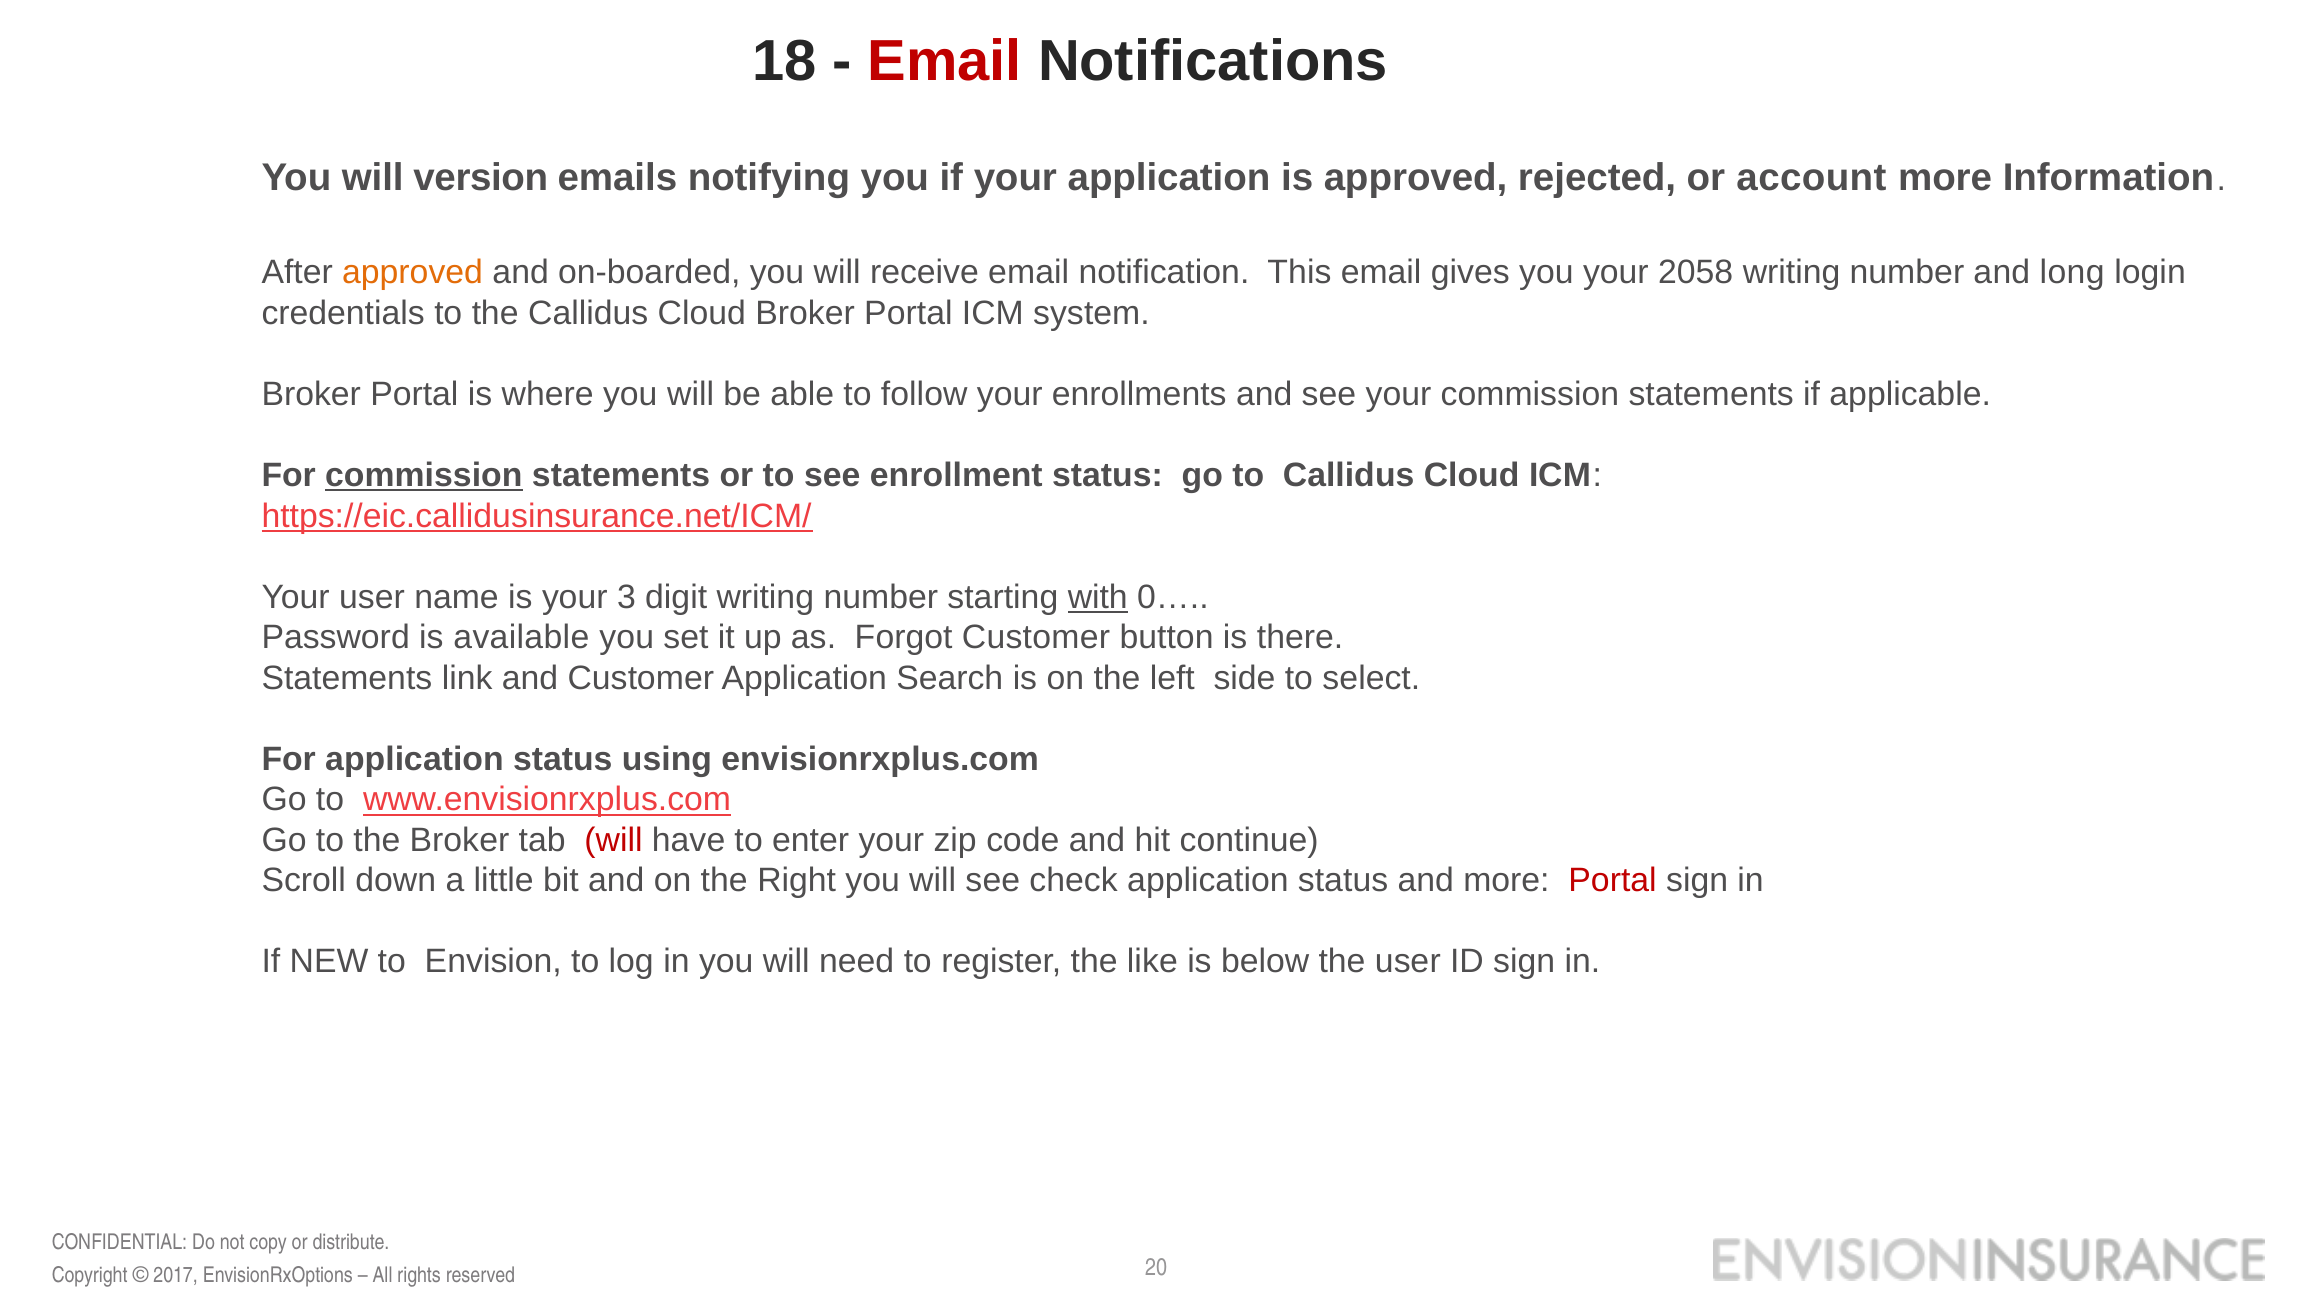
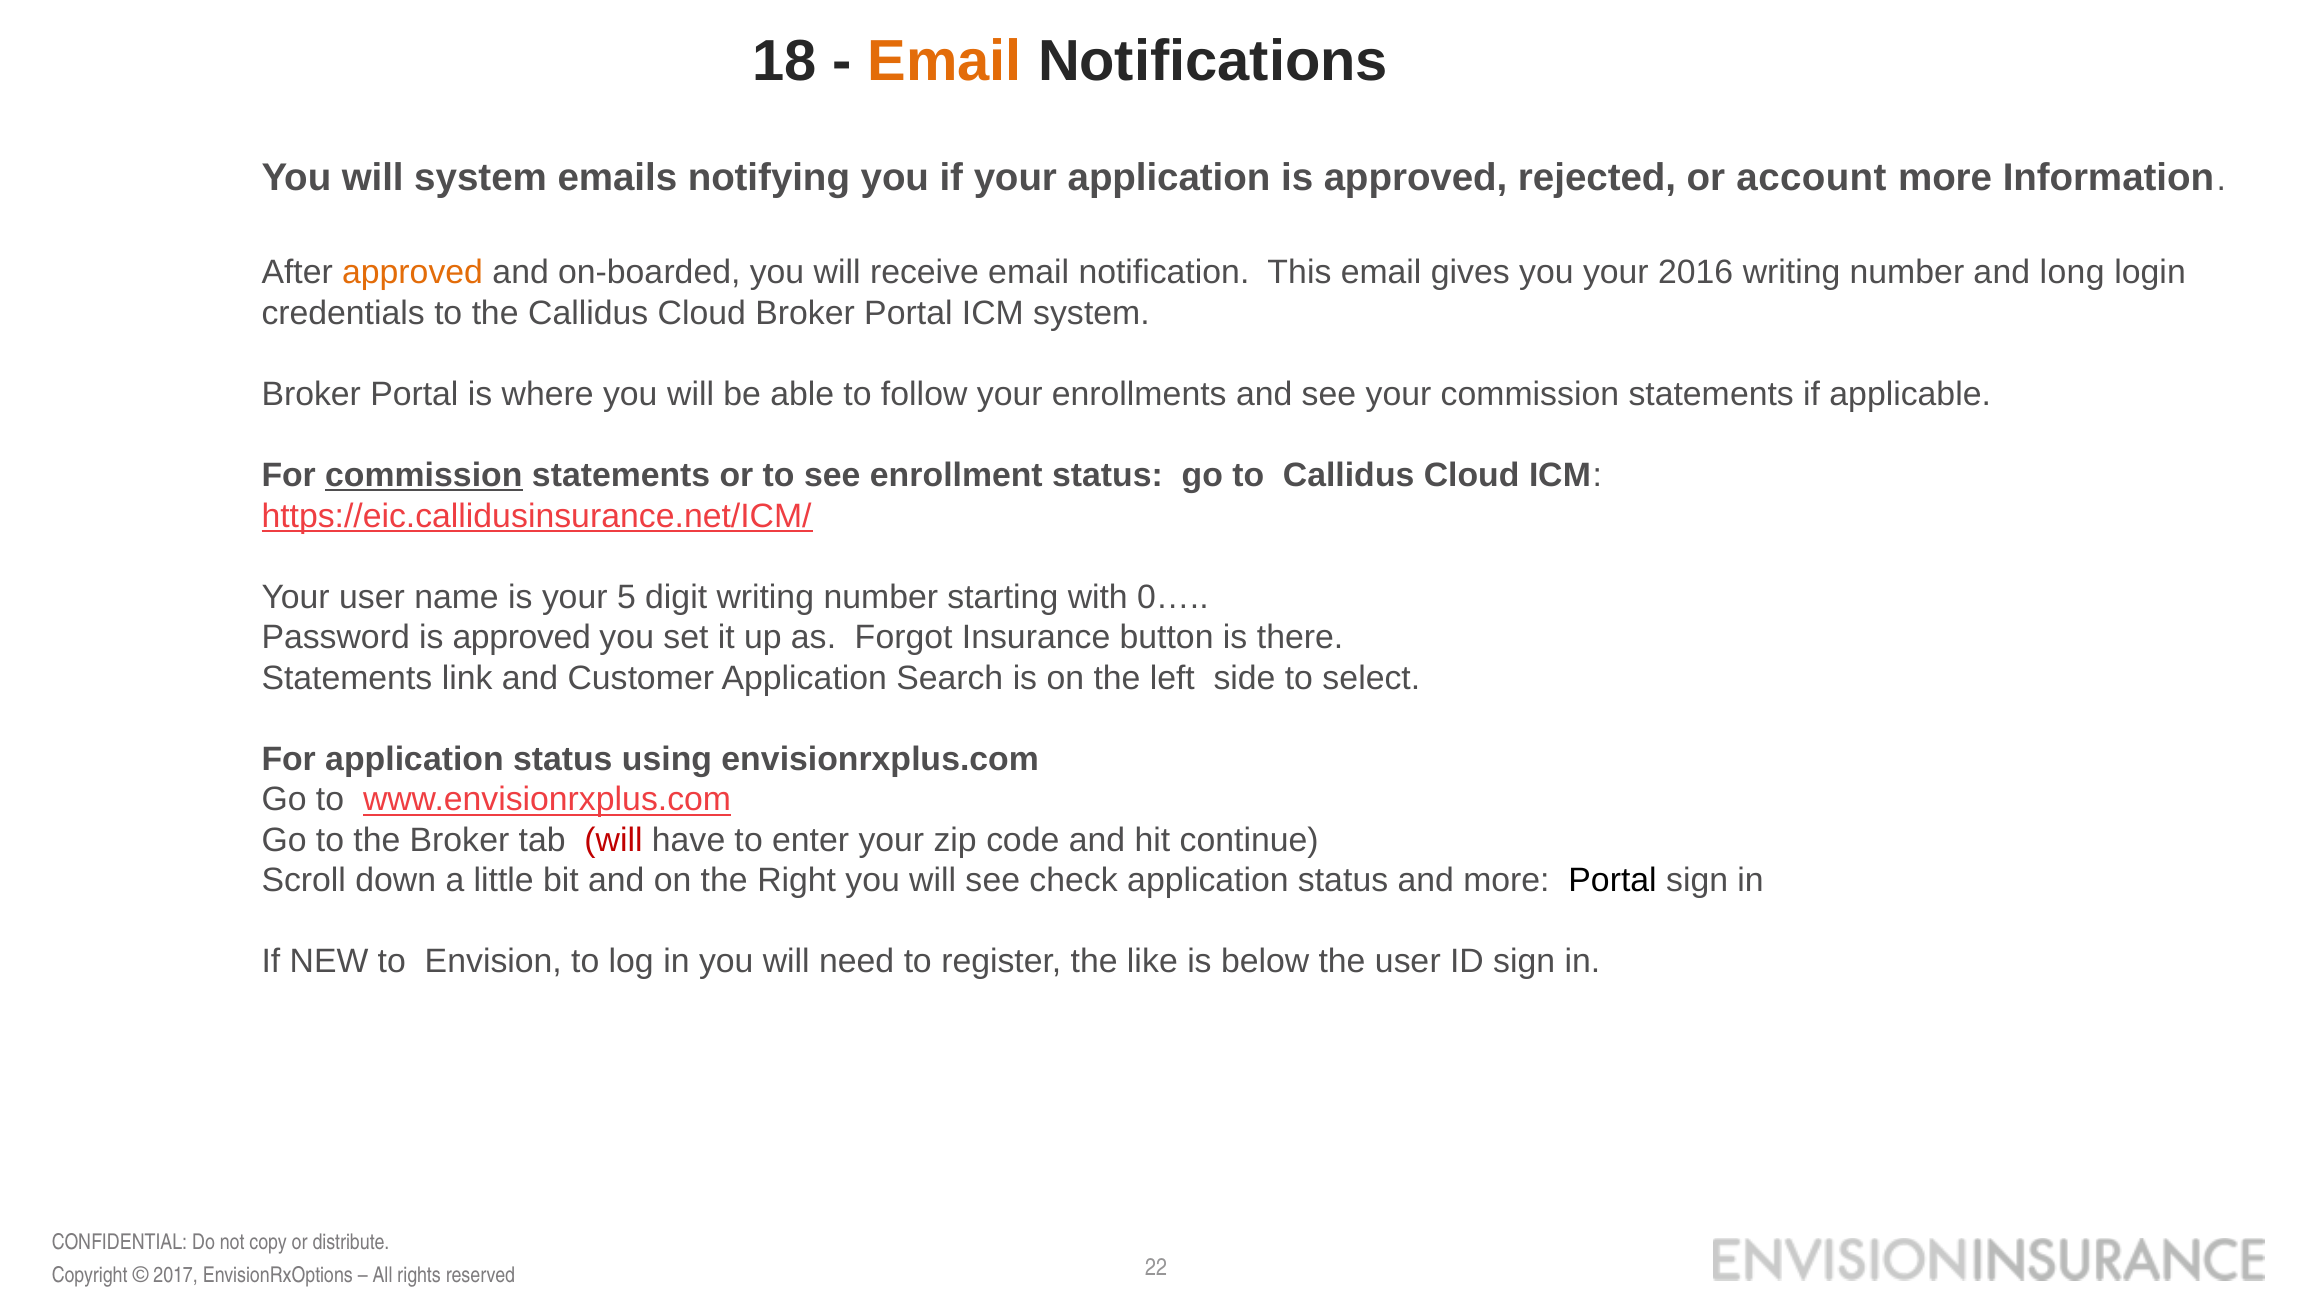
Email at (945, 61) colour: red -> orange
will version: version -> system
2058: 2058 -> 2016
3: 3 -> 5
with underline: present -> none
Password is available: available -> approved
Forgot Customer: Customer -> Insurance
Portal at (1613, 881) colour: red -> black
20: 20 -> 22
